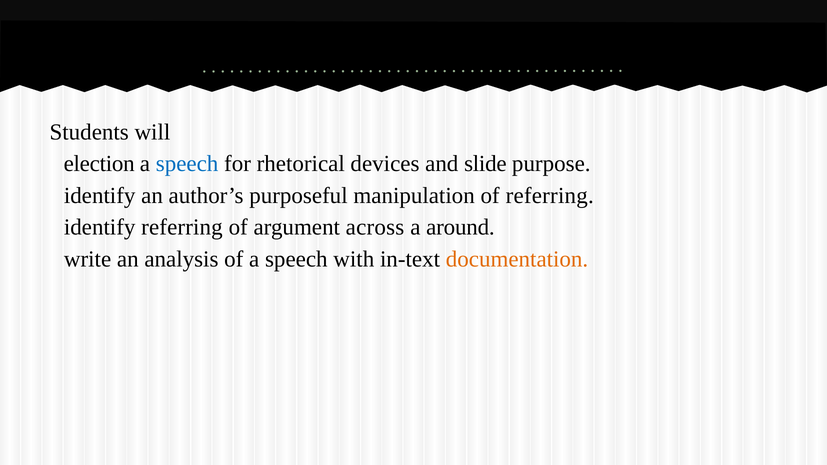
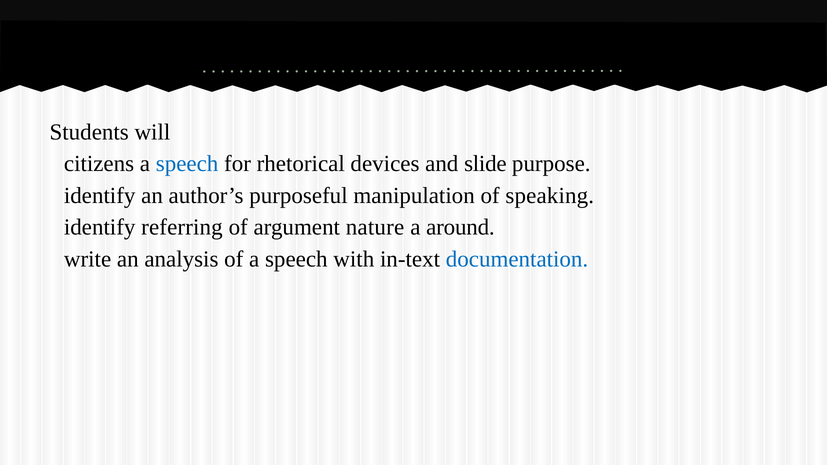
election: election -> citizens
of referring: referring -> speaking
across: across -> nature
documentation colour: orange -> blue
